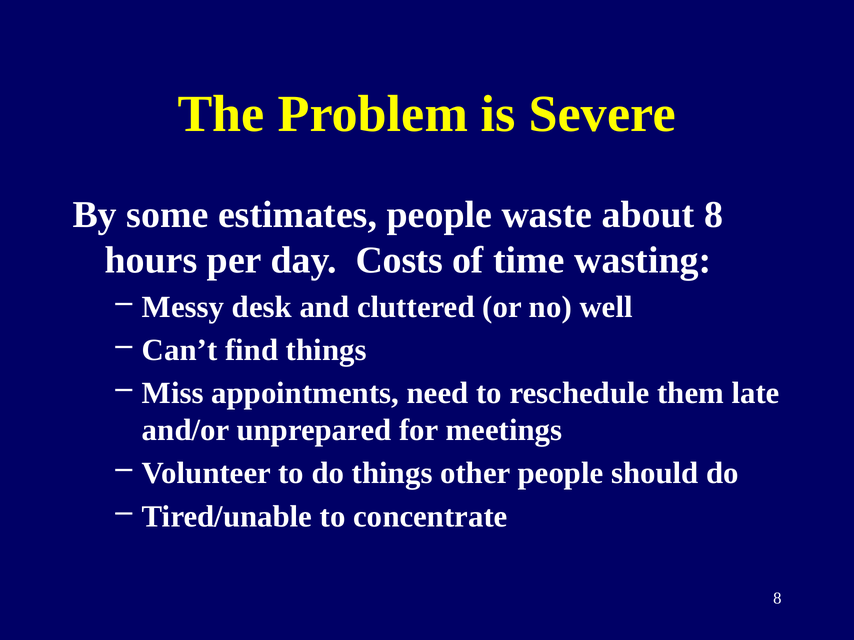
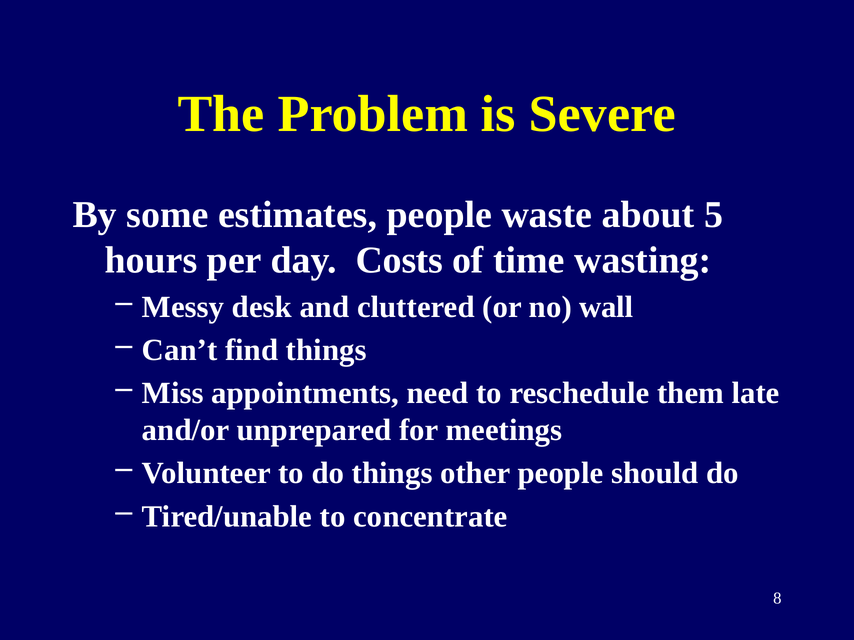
about 8: 8 -> 5
well: well -> wall
